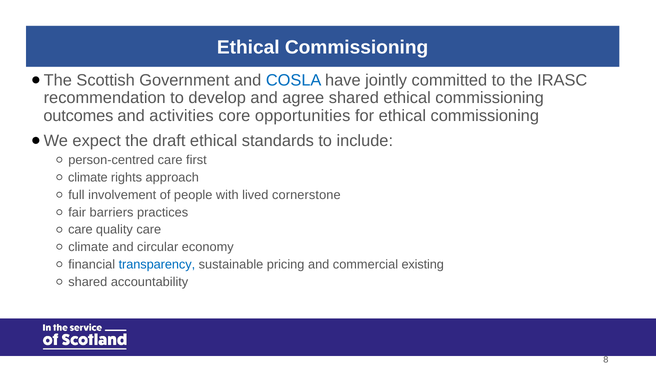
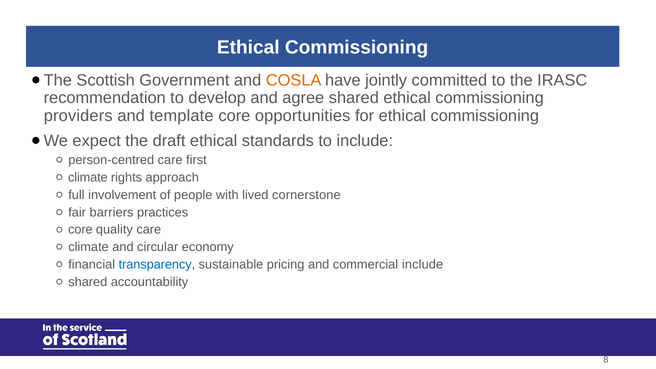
COSLA colour: blue -> orange
outcomes: outcomes -> providers
activities: activities -> template
care at (80, 230): care -> core
commercial existing: existing -> include
